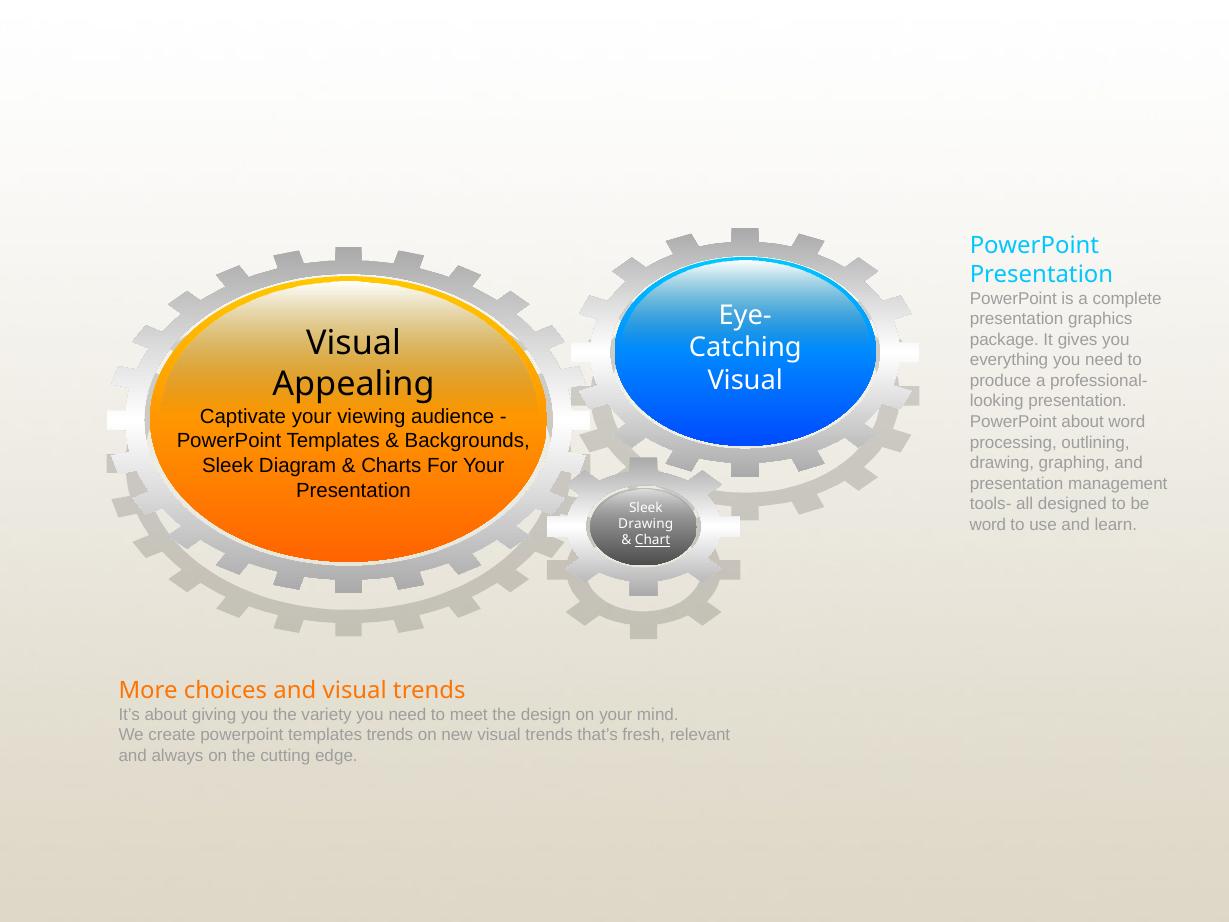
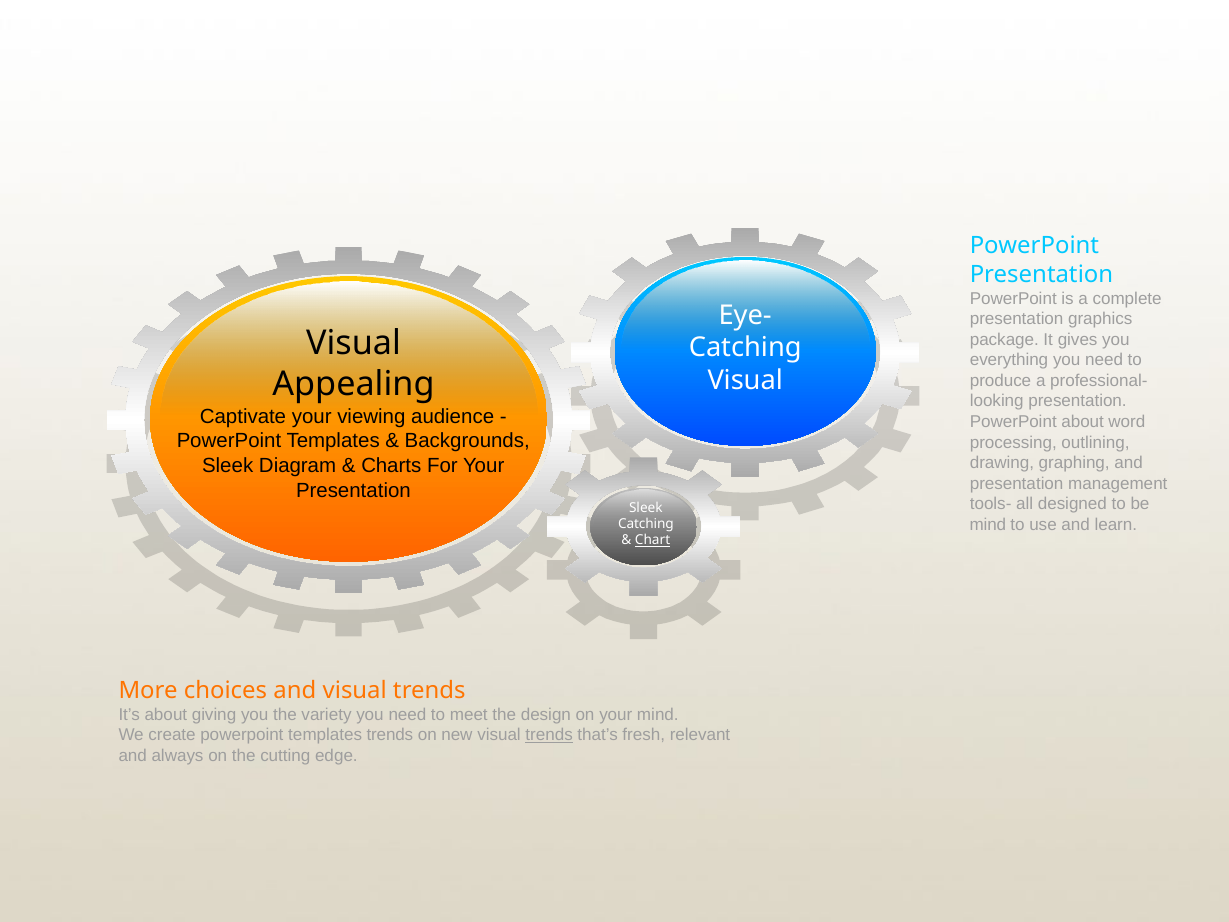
word at (988, 524): word -> mind
Drawing at (646, 524): Drawing -> Catching
trends at (549, 735) underline: none -> present
